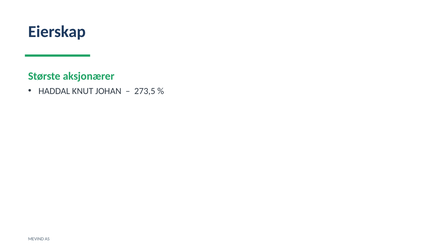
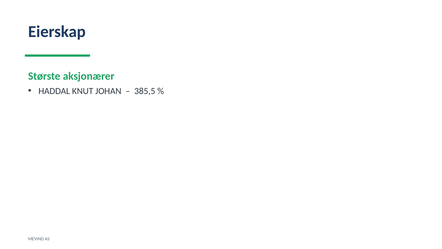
273,5: 273,5 -> 385,5
